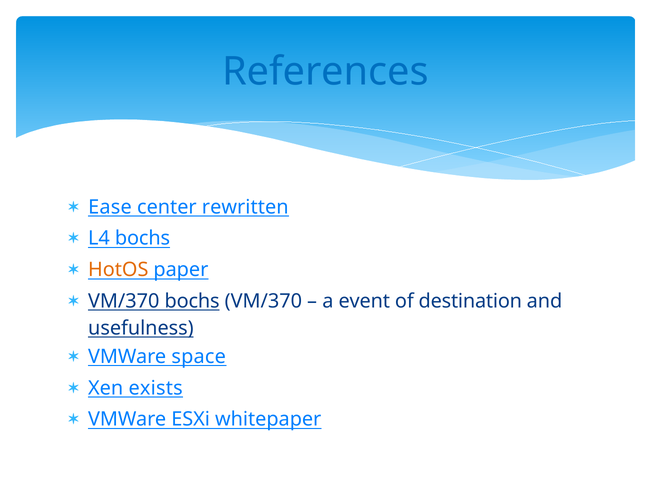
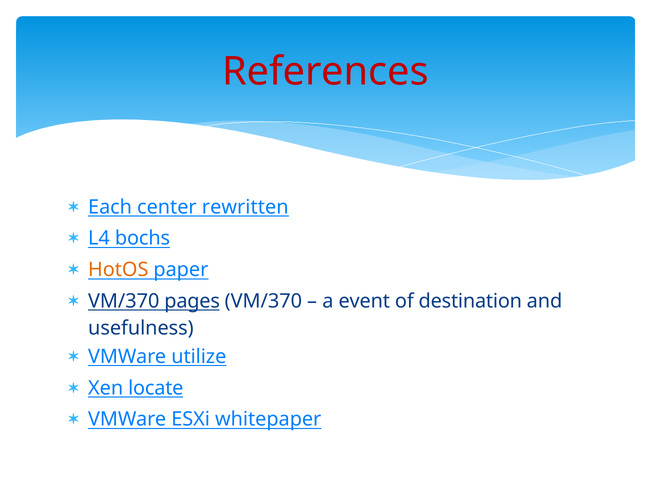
References colour: blue -> red
Ease: Ease -> Each
VM/370 bochs: bochs -> pages
usefulness underline: present -> none
space: space -> utilize
exists: exists -> locate
